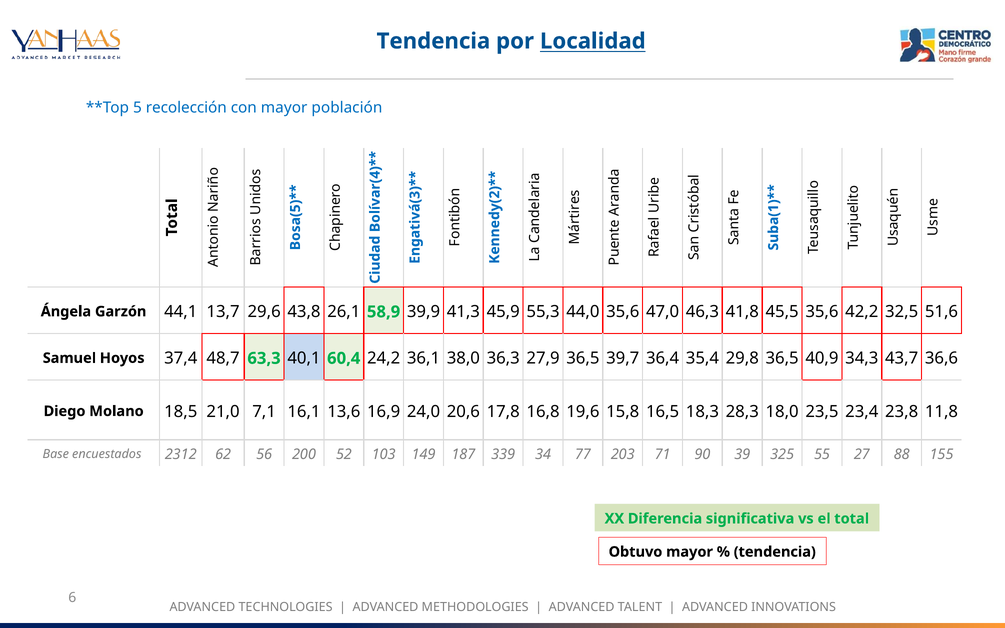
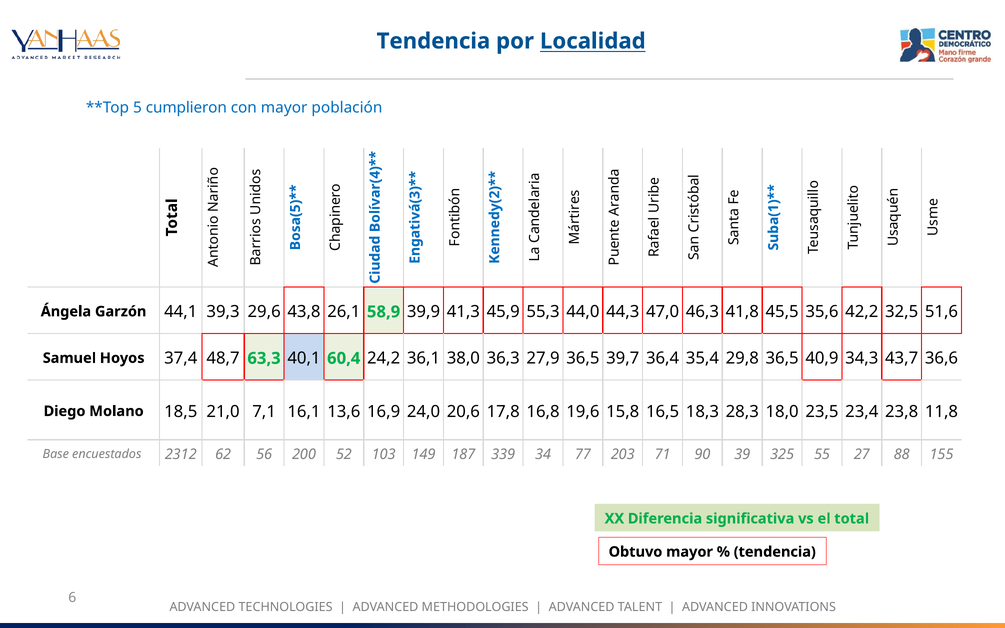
recolección: recolección -> cumplieron
13,7: 13,7 -> 39,3
44,0 35,6: 35,6 -> 44,3
